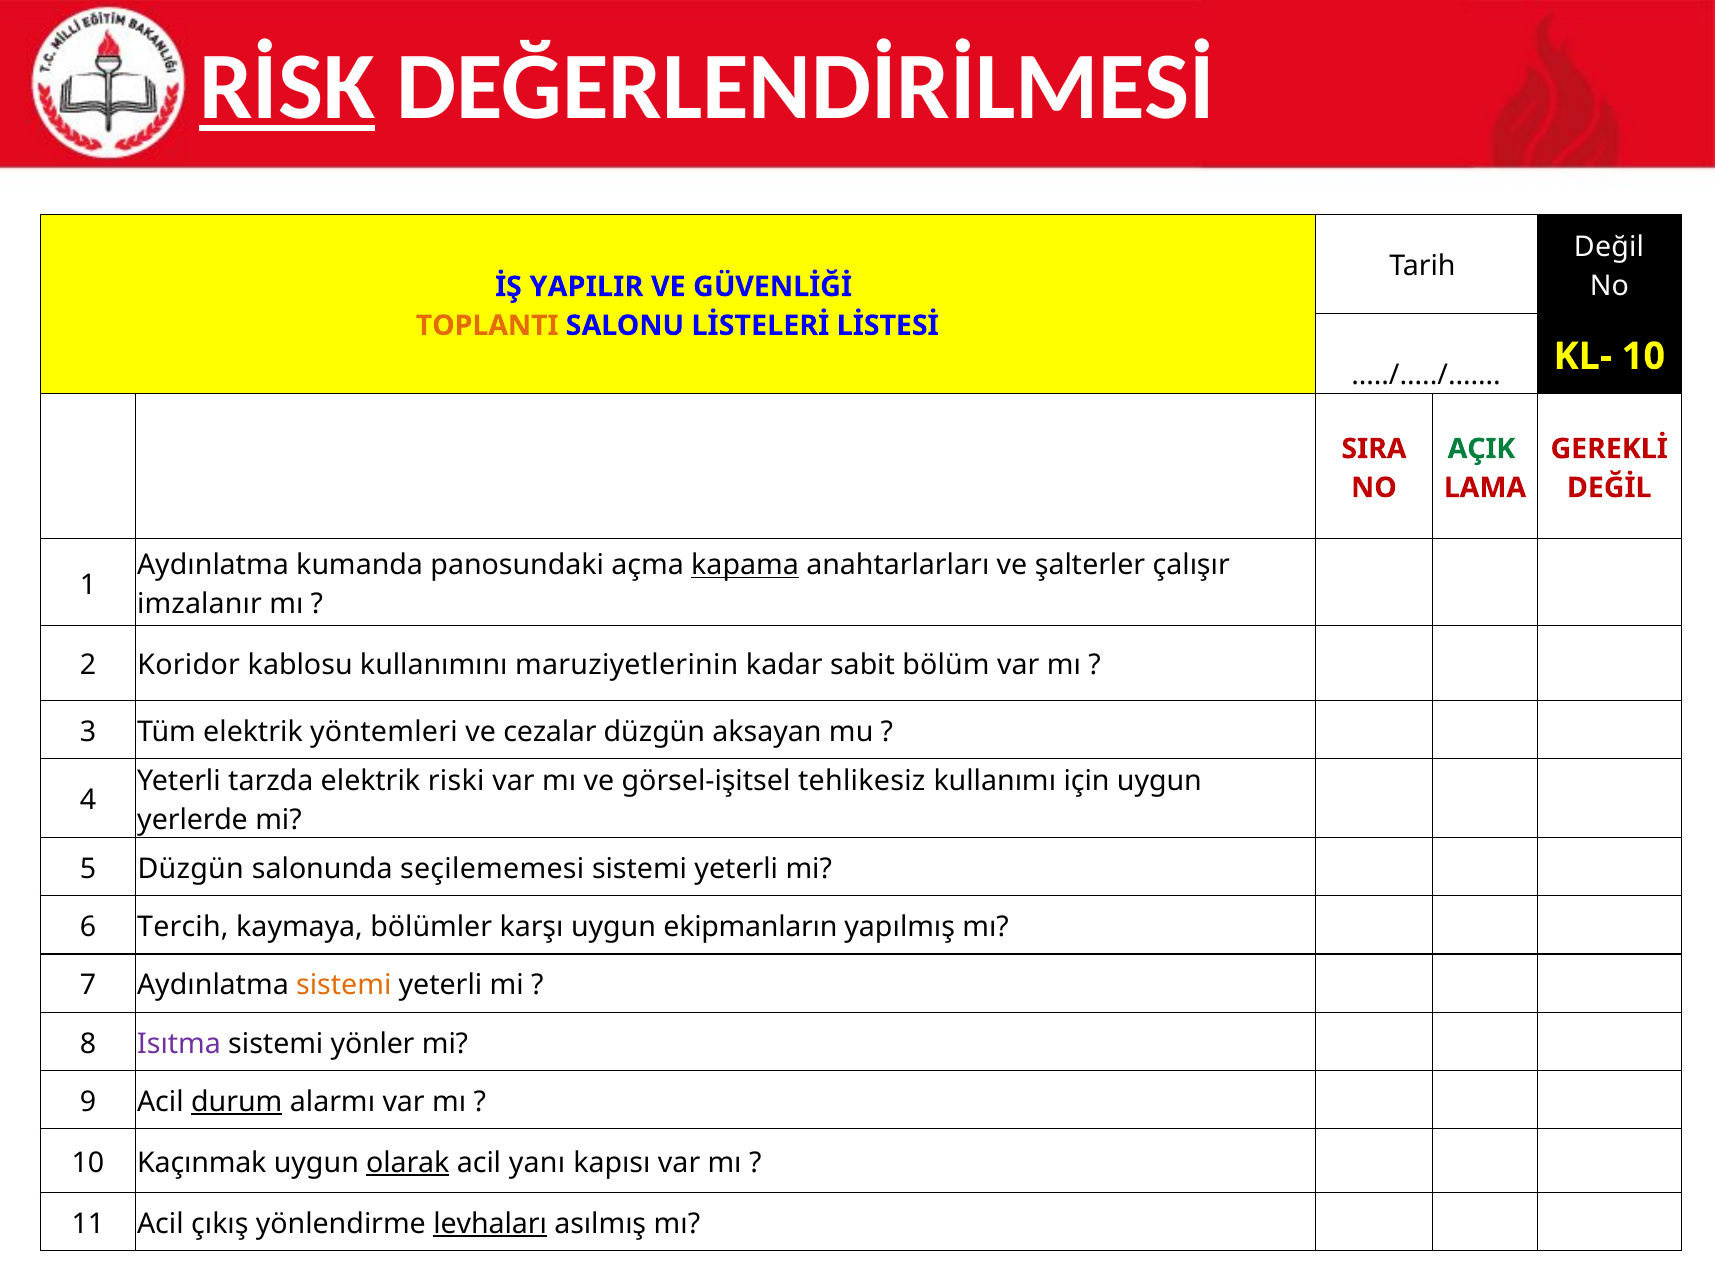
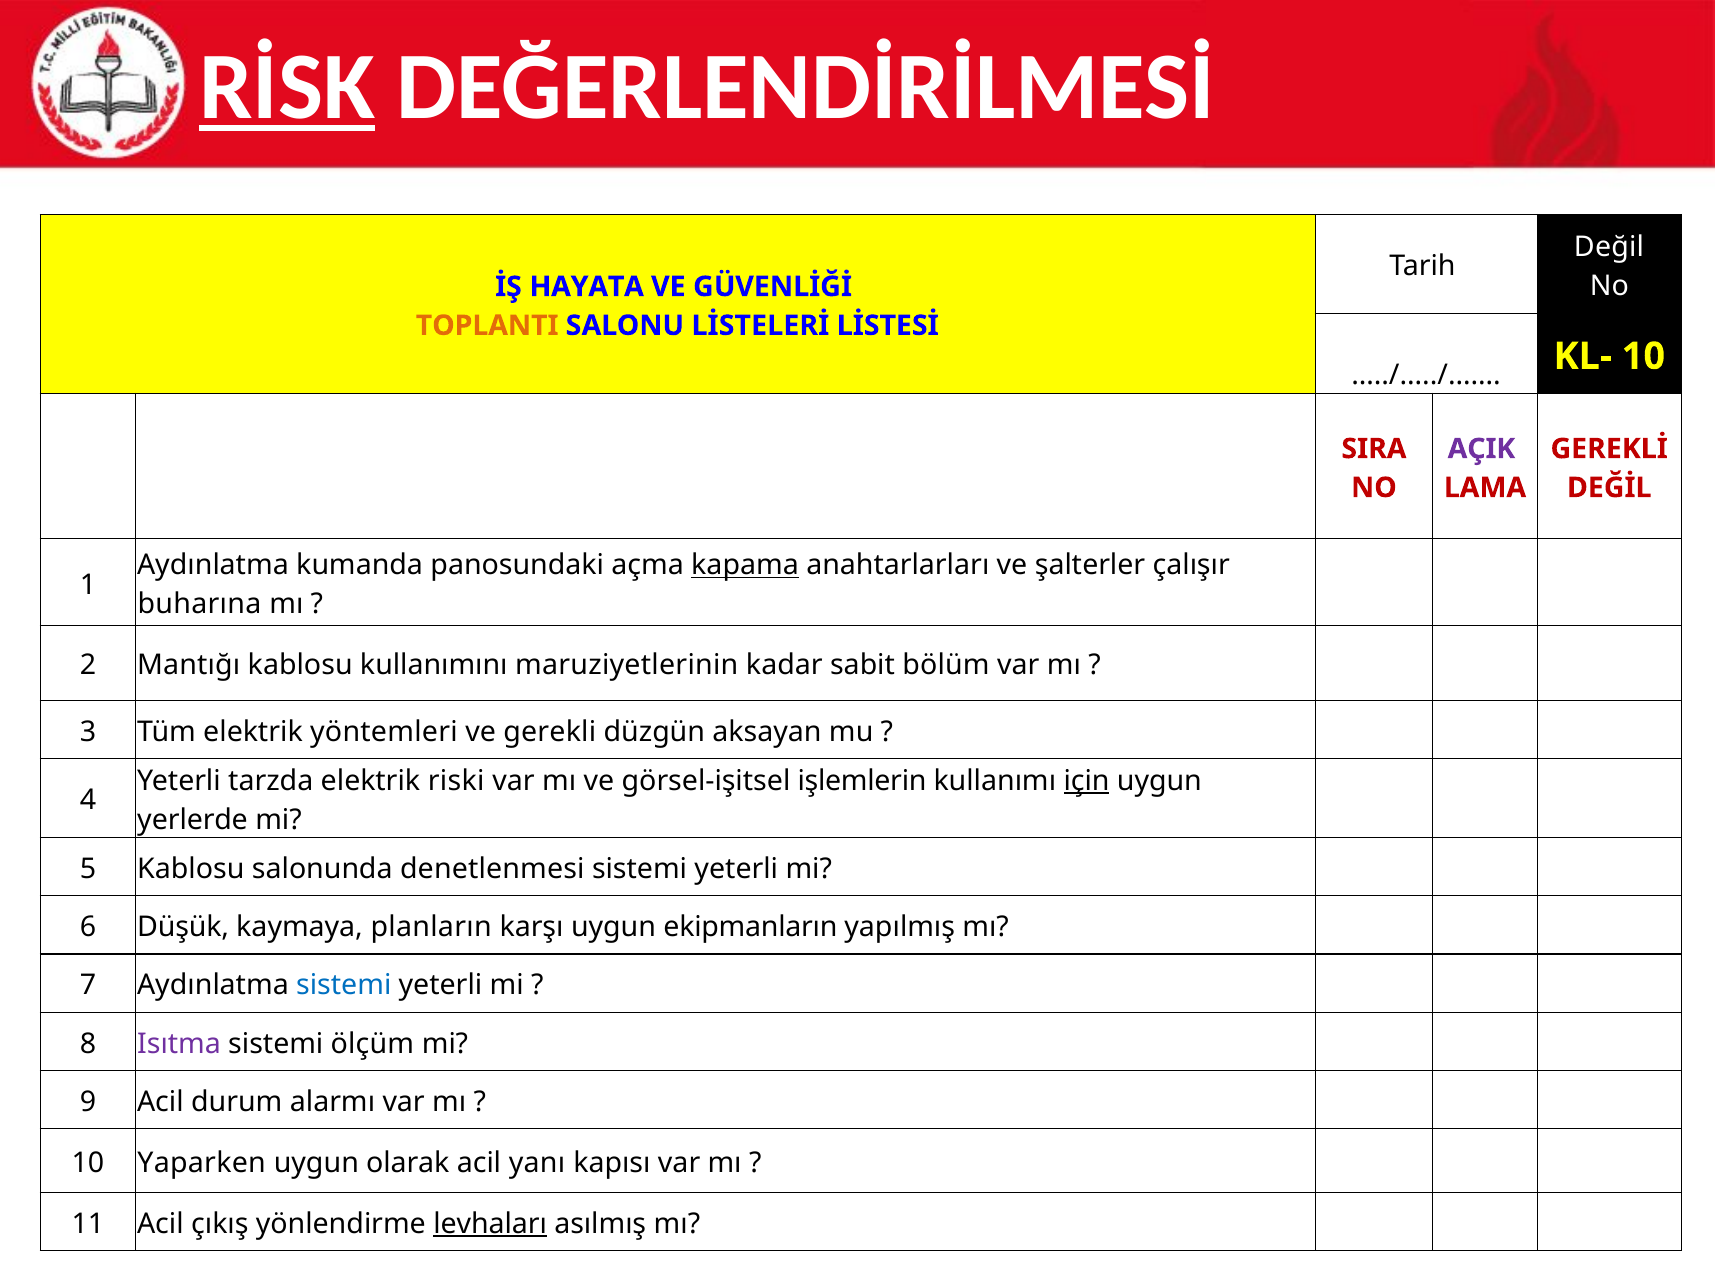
YAPILIR: YAPILIR -> HAYATA
AÇIK colour: green -> purple
imzalanır: imzalanır -> buharına
Koridor: Koridor -> Mantığı
cezalar: cezalar -> gerekli
tehlikesiz: tehlikesiz -> işlemlerin
için underline: none -> present
5 Düzgün: Düzgün -> Kablosu
seçilememesi: seçilememesi -> denetlenmesi
Tercih: Tercih -> Düşük
bölümler: bölümler -> planların
sistemi at (344, 986) colour: orange -> blue
yönler: yönler -> ölçüm
durum underline: present -> none
Kaçınmak: Kaçınmak -> Yaparken
olarak underline: present -> none
